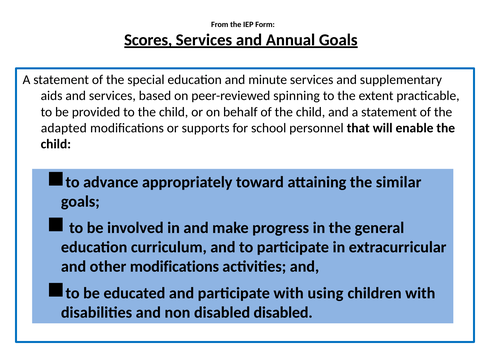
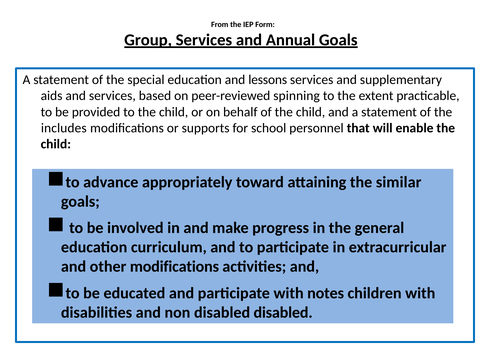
Scores: Scores -> Group
minute: minute -> lessons
adapted: adapted -> includes
using: using -> notes
